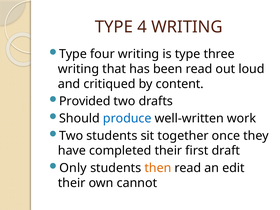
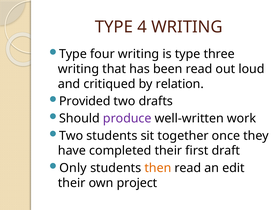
content: content -> relation
produce colour: blue -> purple
cannot: cannot -> project
